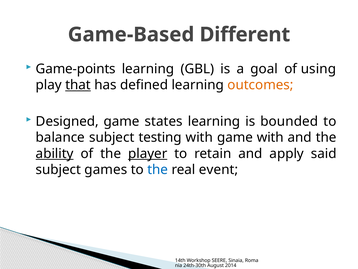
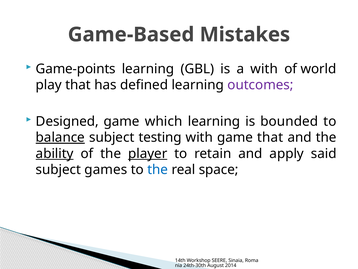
Different: Different -> Mistakes
a goal: goal -> with
using: using -> world
that at (78, 85) underline: present -> none
outcomes colour: orange -> purple
states: states -> which
balance underline: none -> present
game with: with -> that
event: event -> space
